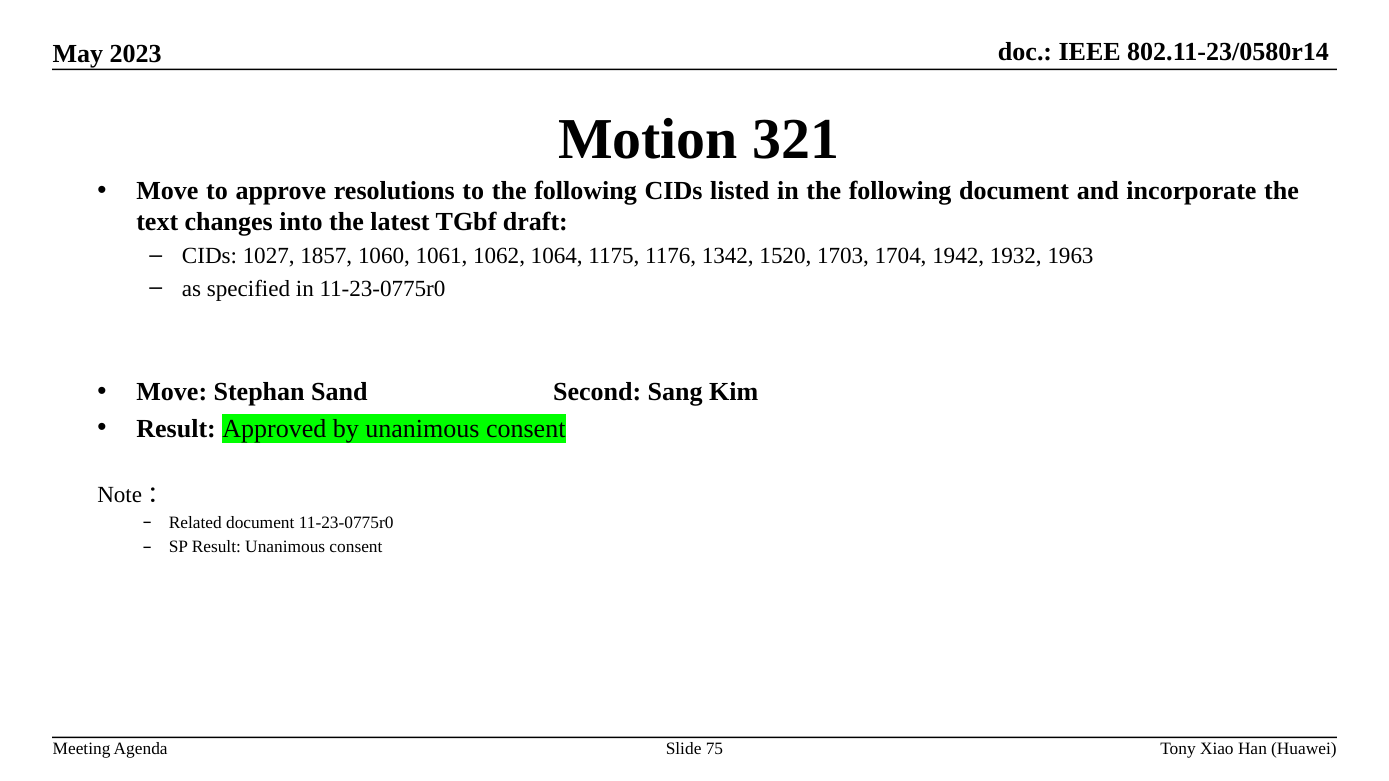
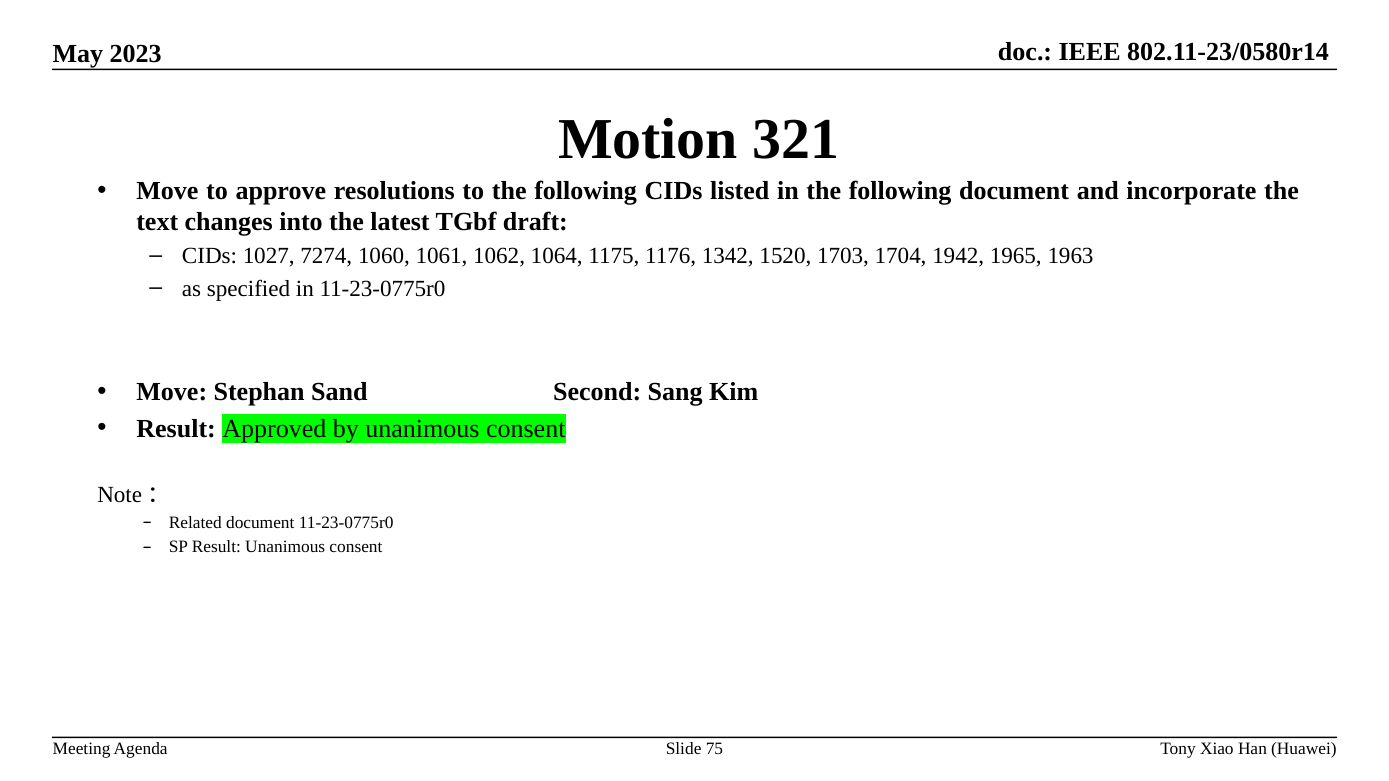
1857: 1857 -> 7274
1932: 1932 -> 1965
